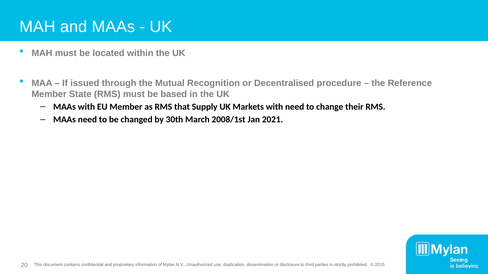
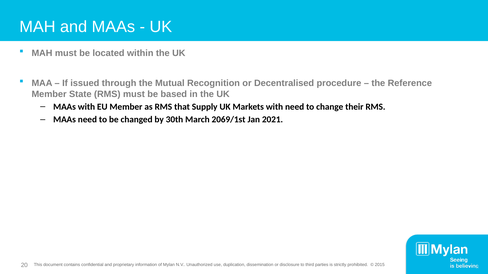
2008/1st: 2008/1st -> 2069/1st
